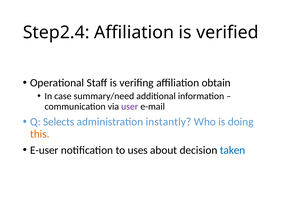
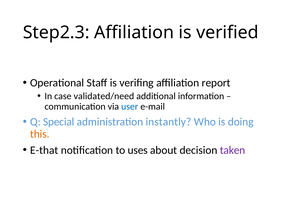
Step2.4: Step2.4 -> Step2.3
obtain: obtain -> report
summary/need: summary/need -> validated/need
user colour: purple -> blue
Selects: Selects -> Special
E-user: E-user -> E-that
taken colour: blue -> purple
